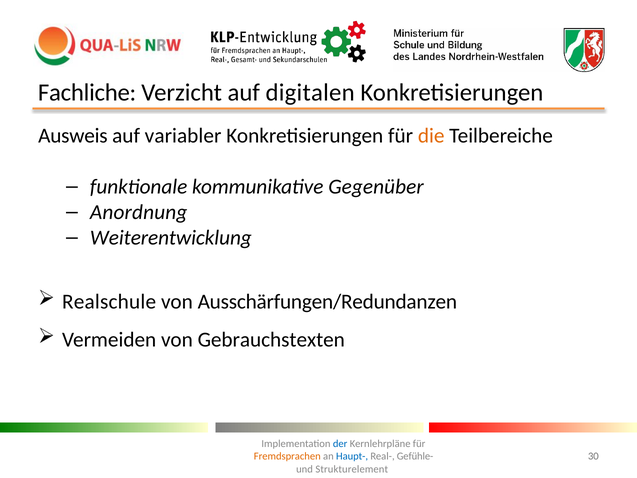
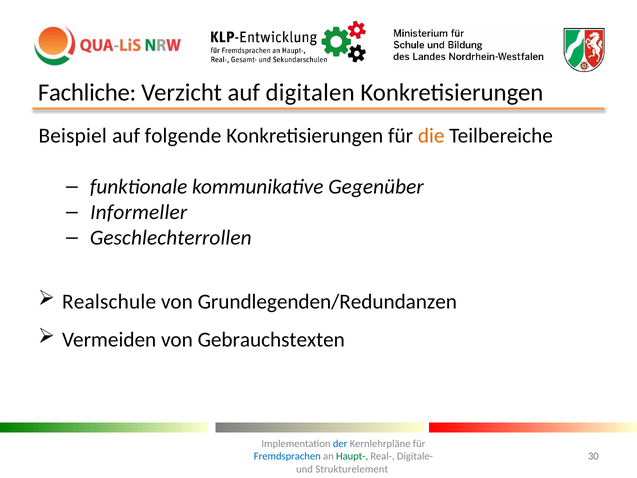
Ausweis: Ausweis -> Beispiel
variabler: variabler -> folgende
Anordnung: Anordnung -> Informeller
Weiterentwicklung: Weiterentwicklung -> Geschlechterrollen
Ausschärfungen/Redundanzen: Ausschärfungen/Redundanzen -> Grundlegenden/Redundanzen
Fremdsprachen colour: orange -> blue
Haupt- colour: blue -> green
Gefühle-: Gefühle- -> Digitale-
